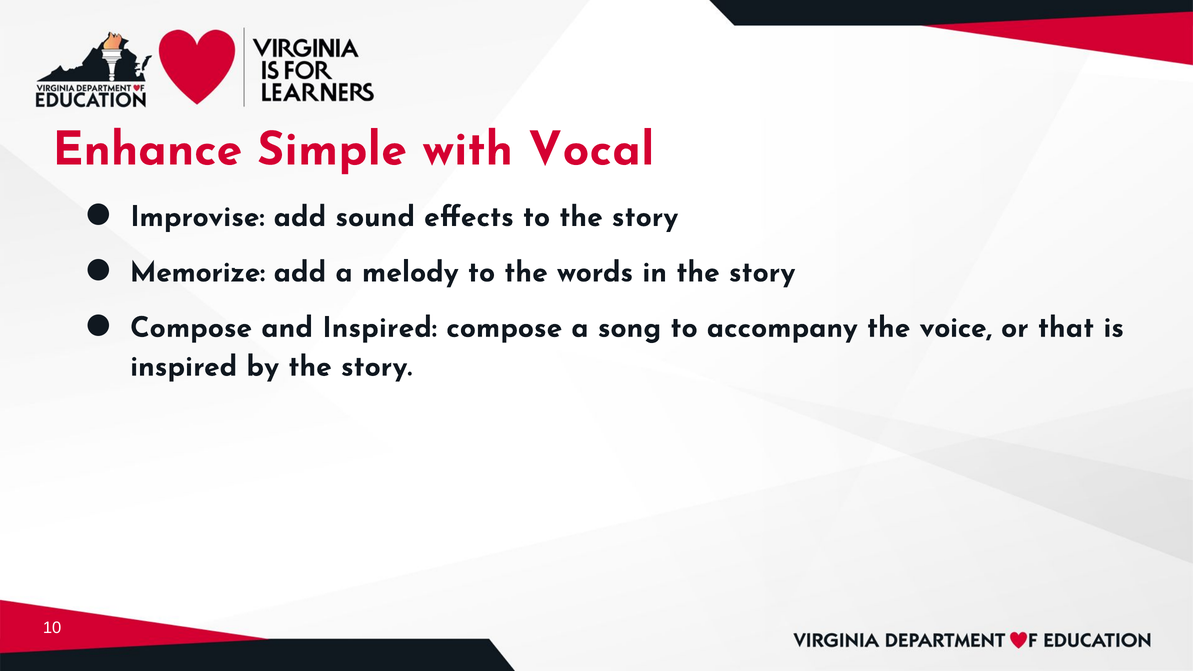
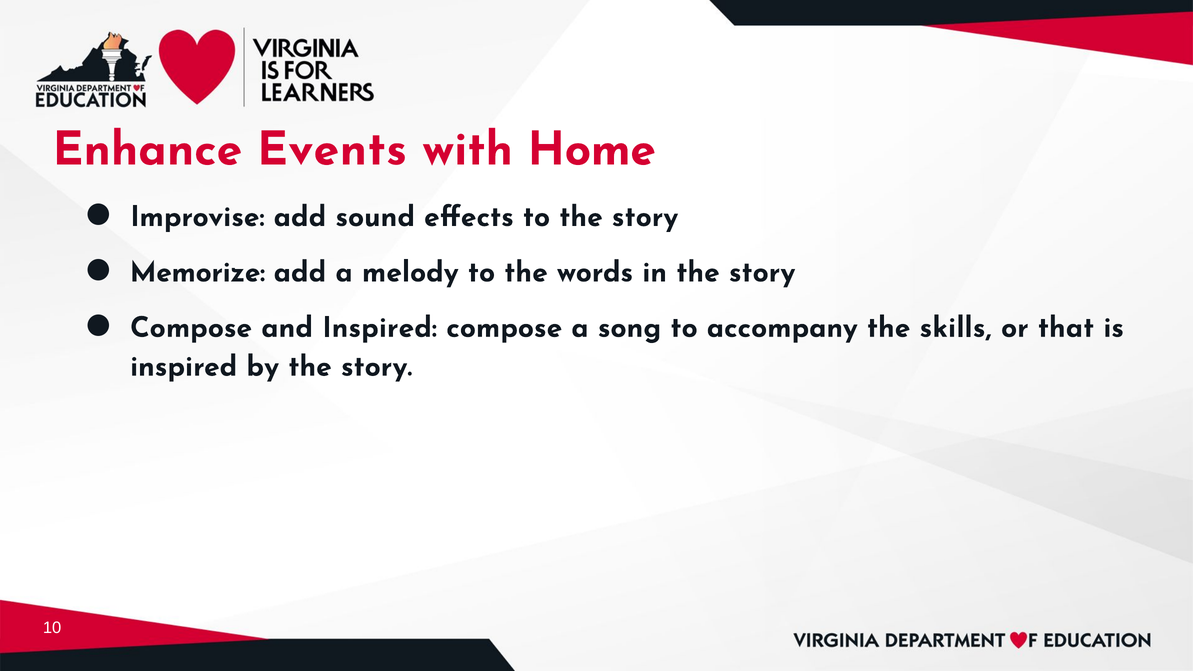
Simple: Simple -> Events
Vocal: Vocal -> Home
voice: voice -> skills
